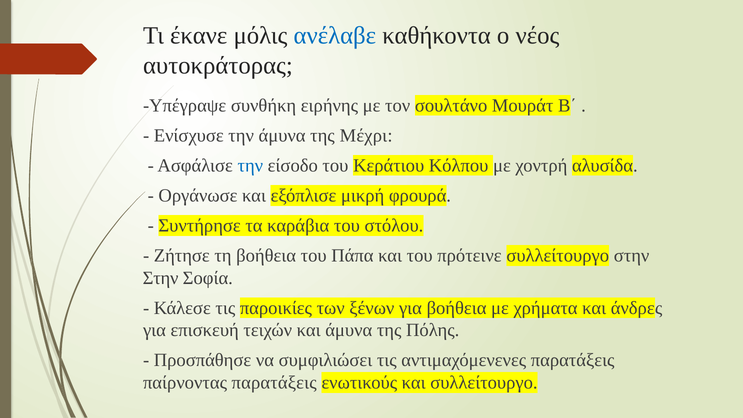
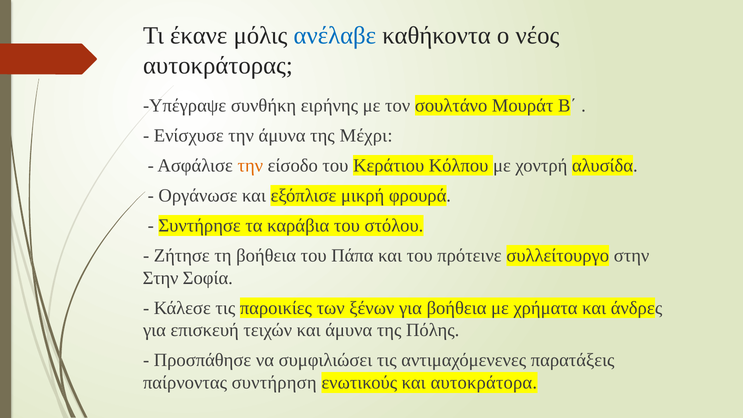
την at (250, 166) colour: blue -> orange
παίρνοντας παρατάξεις: παρατάξεις -> συντήρηση
και συλλείτουργο: συλλείτουργο -> αυτοκράτορα
